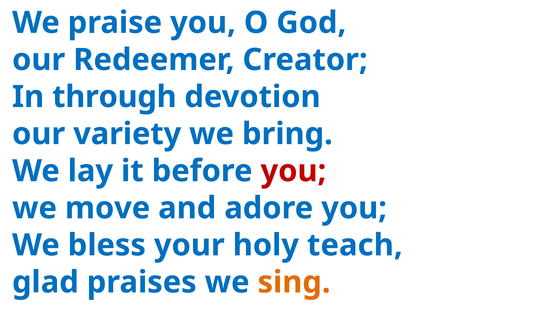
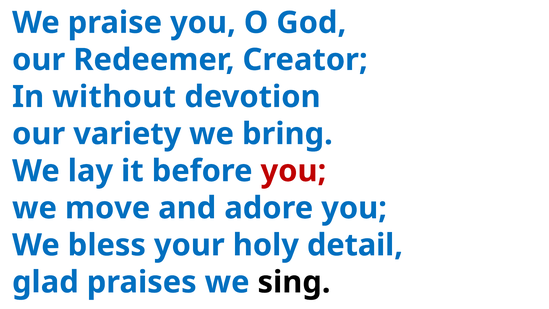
through: through -> without
teach: teach -> detail
sing colour: orange -> black
